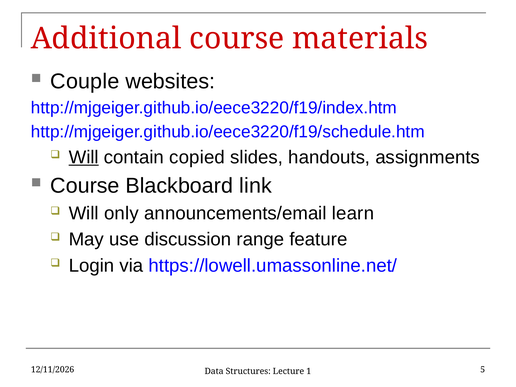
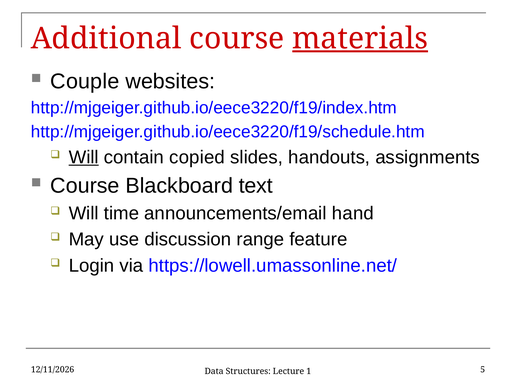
materials underline: none -> present
link: link -> text
only: only -> time
learn: learn -> hand
